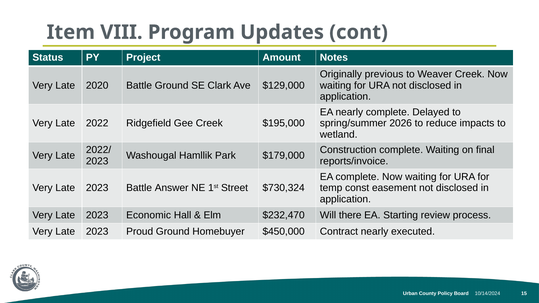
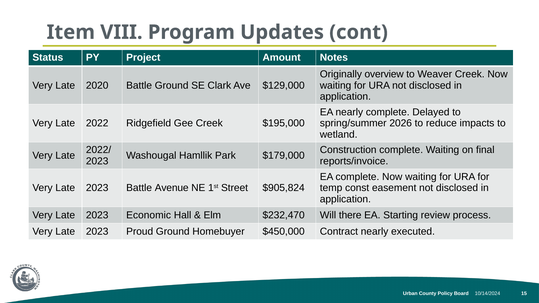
previous: previous -> overview
Answer: Answer -> Avenue
$730,324: $730,324 -> $905,824
